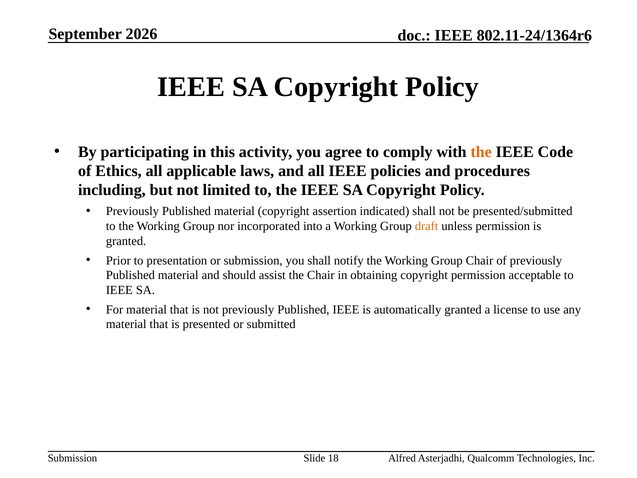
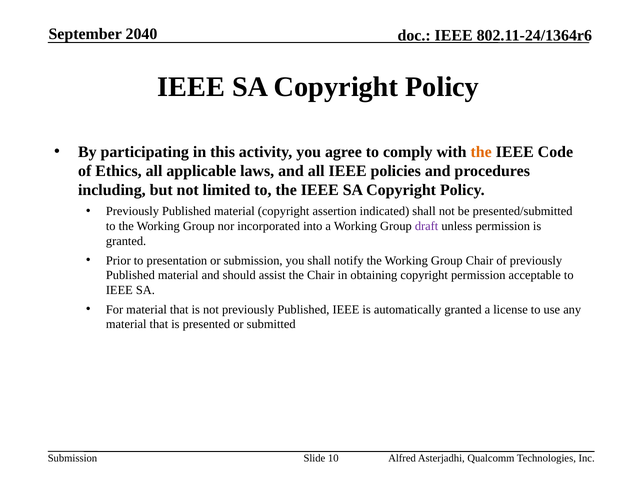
2026: 2026 -> 2040
draft colour: orange -> purple
18: 18 -> 10
